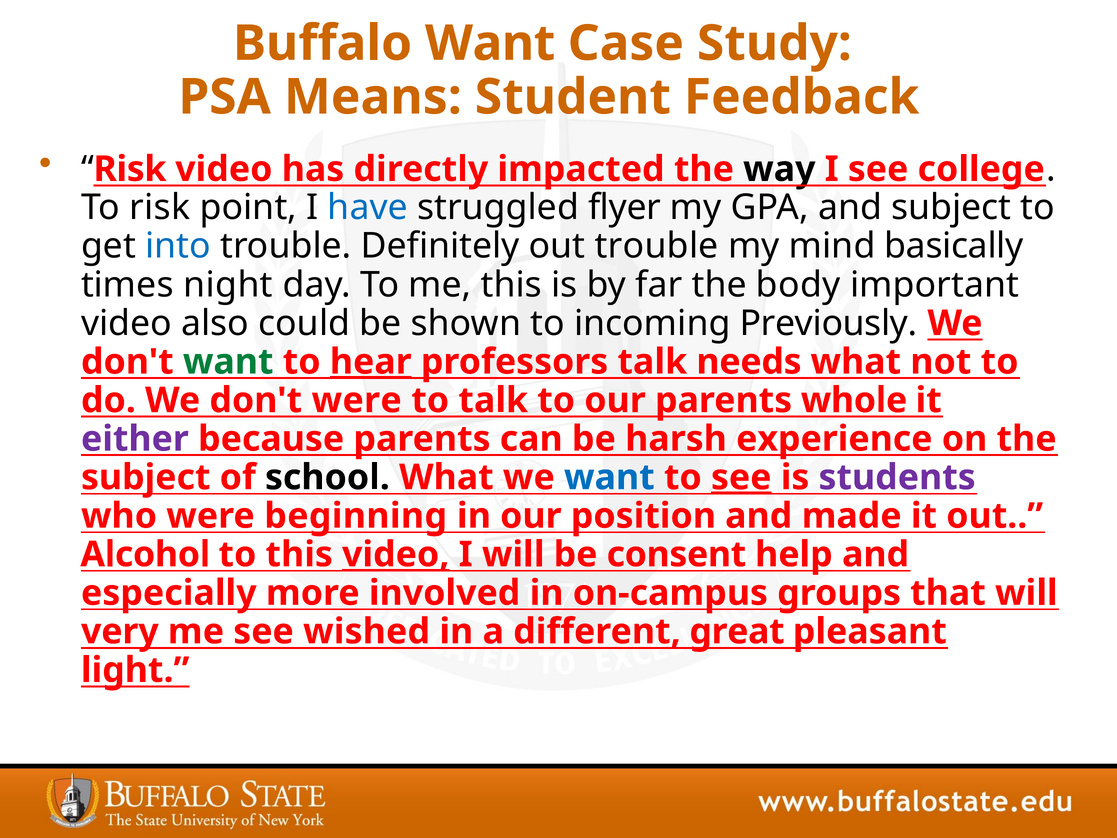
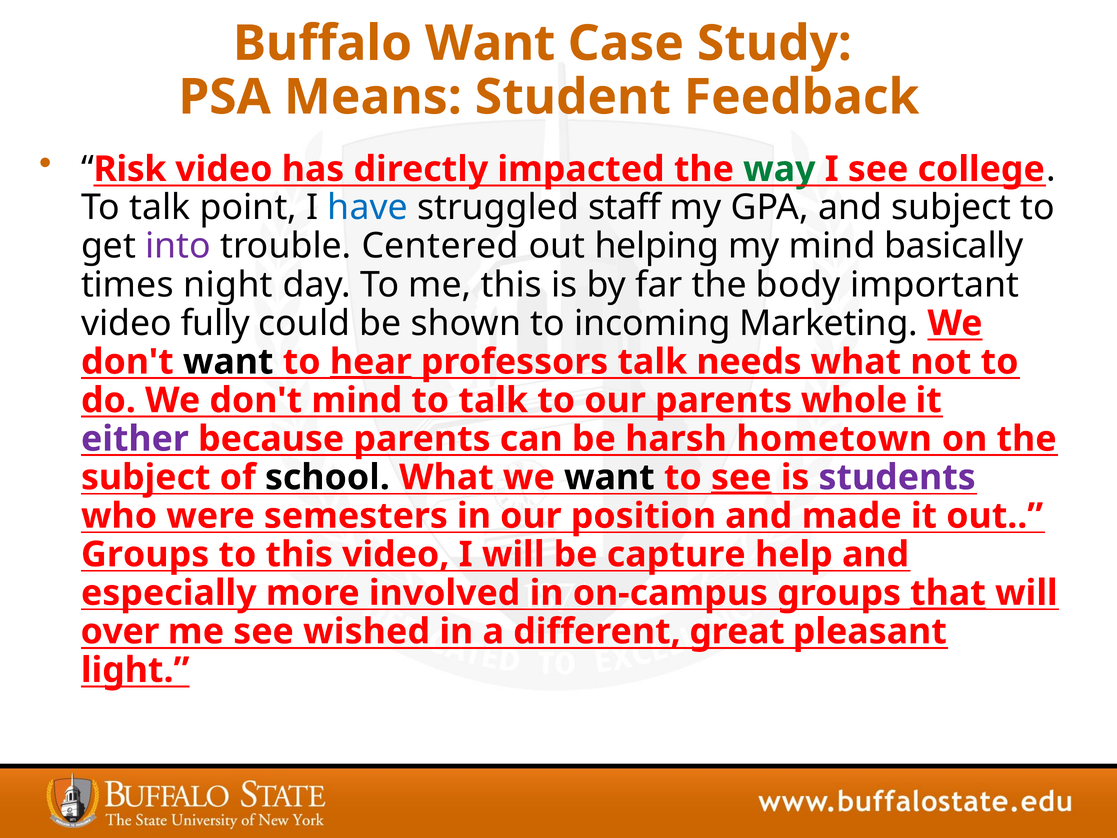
way colour: black -> green
risk at (160, 208): risk -> talk
flyer: flyer -> staff
into colour: blue -> purple
Definitely: Definitely -> Centered
out trouble: trouble -> helping
also: also -> fully
Previously: Previously -> Marketing
want at (228, 362) colour: green -> black
don't were: were -> mind
experience: experience -> hometown
want at (609, 477) colour: blue -> black
beginning: beginning -> semesters
Alcohol at (145, 554): Alcohol -> Groups
video at (396, 554) underline: present -> none
consent: consent -> capture
that underline: none -> present
very: very -> over
